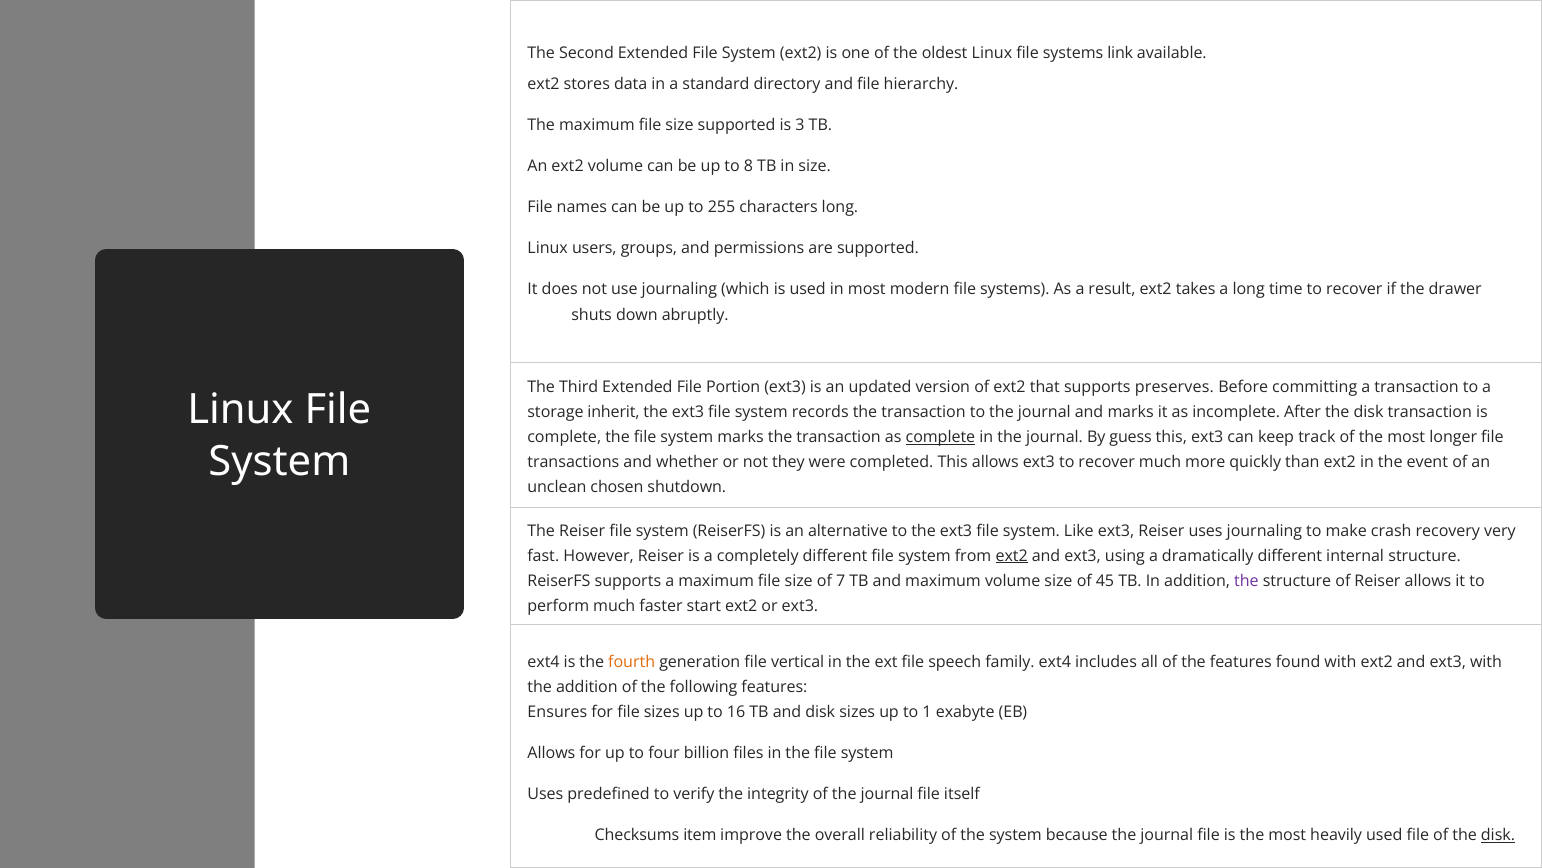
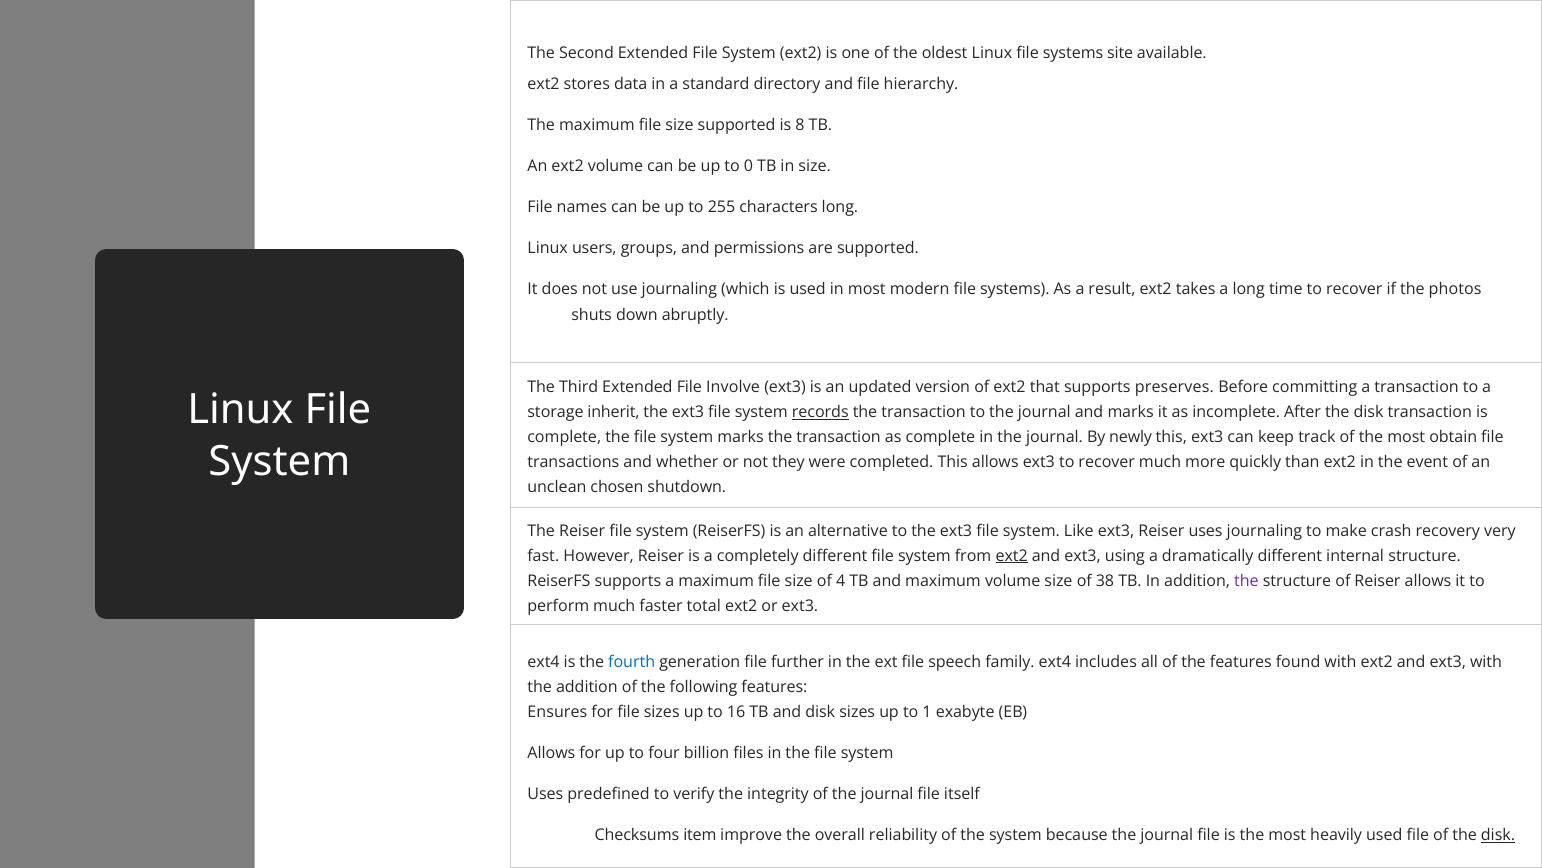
link: link -> site
3: 3 -> 8
8: 8 -> 0
drawer: drawer -> photos
Portion: Portion -> Involve
records underline: none -> present
complete at (940, 437) underline: present -> none
guess: guess -> newly
longer: longer -> obtain
7: 7 -> 4
45: 45 -> 38
start: start -> total
fourth colour: orange -> blue
vertical: vertical -> further
